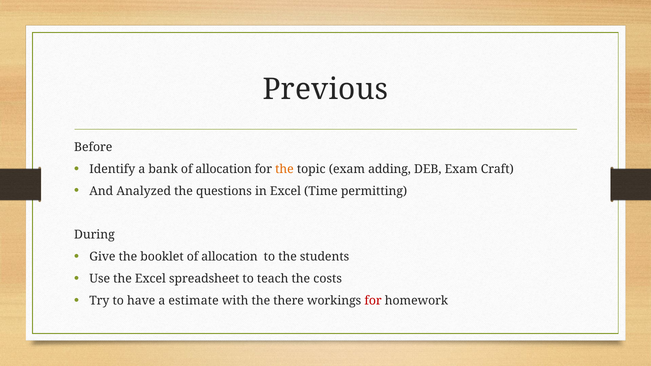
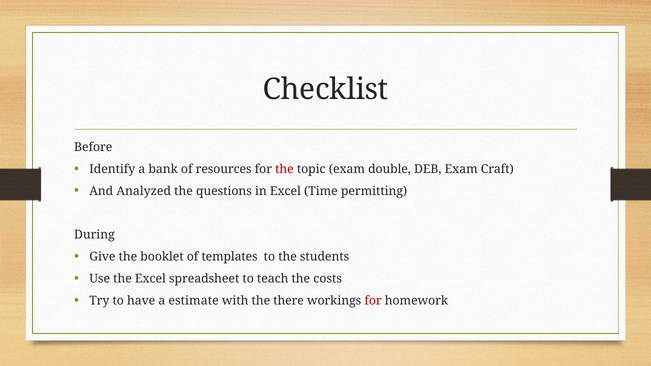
Previous: Previous -> Checklist
bank of allocation: allocation -> resources
the at (284, 169) colour: orange -> red
adding: adding -> double
booklet of allocation: allocation -> templates
